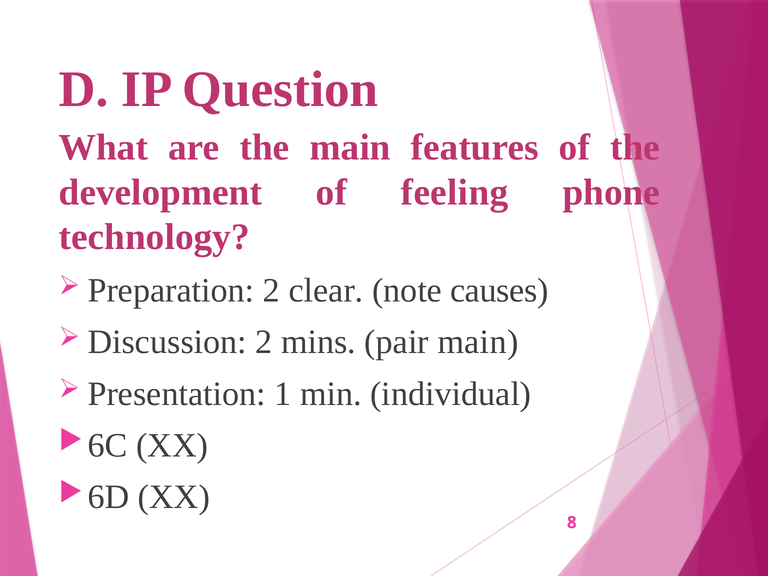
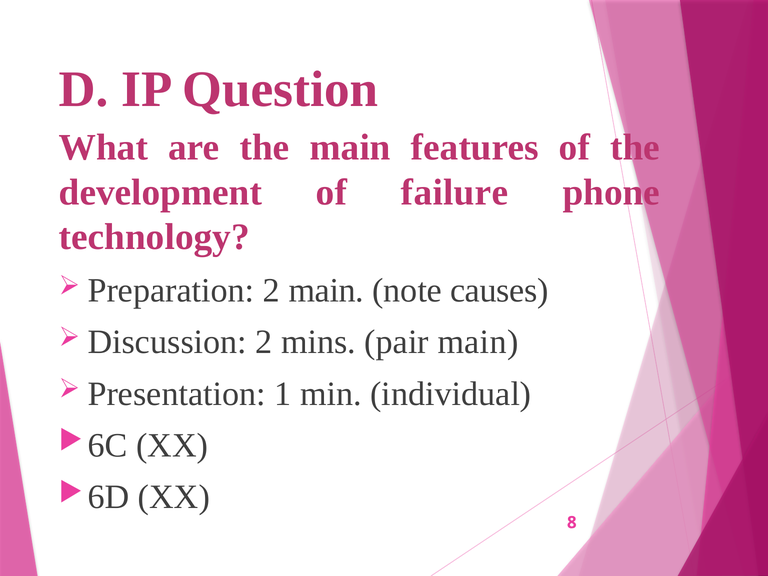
feeling: feeling -> failure
2 clear: clear -> main
